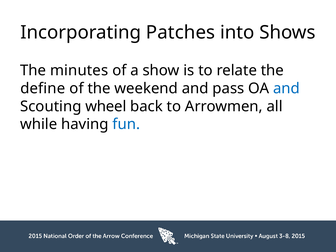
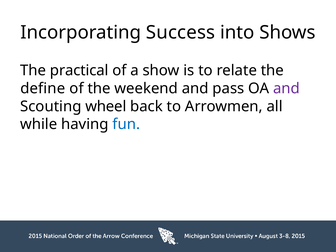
Patches: Patches -> Success
minutes: minutes -> practical
and at (286, 88) colour: blue -> purple
